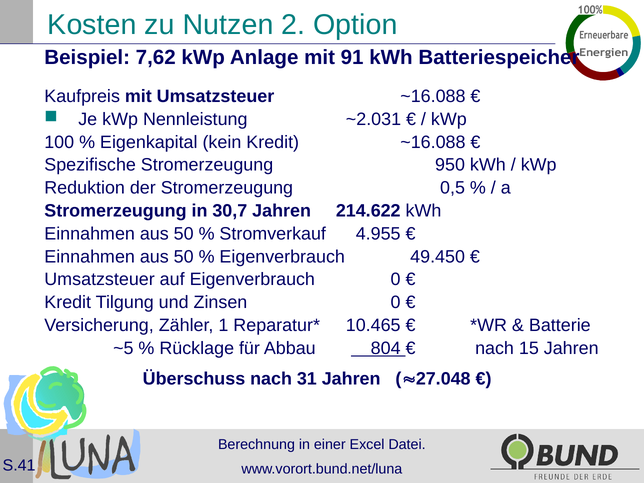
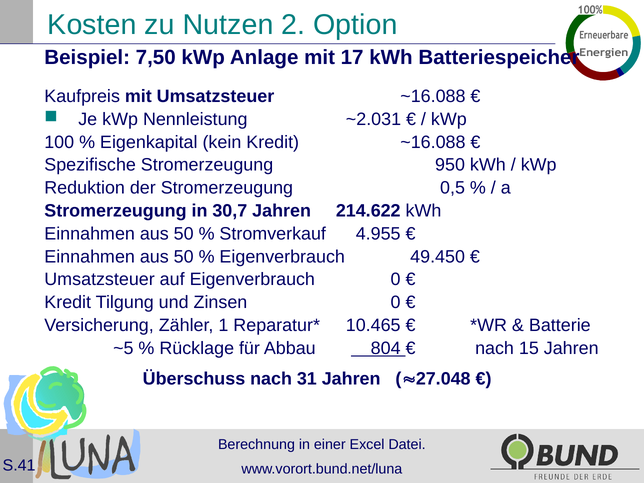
7,62: 7,62 -> 7,50
91: 91 -> 17
